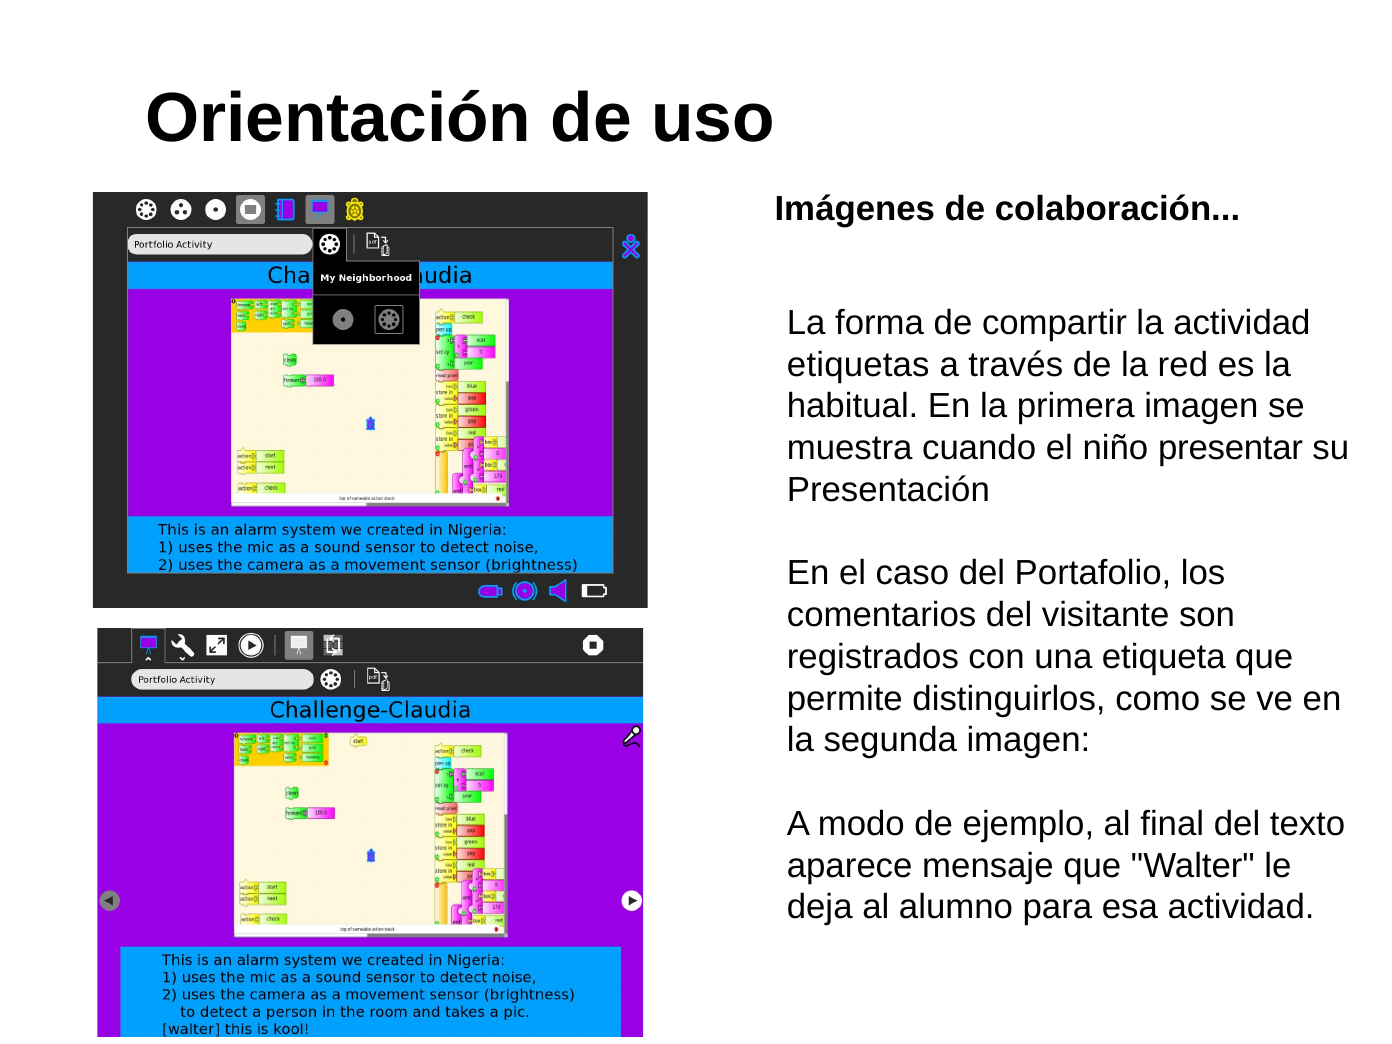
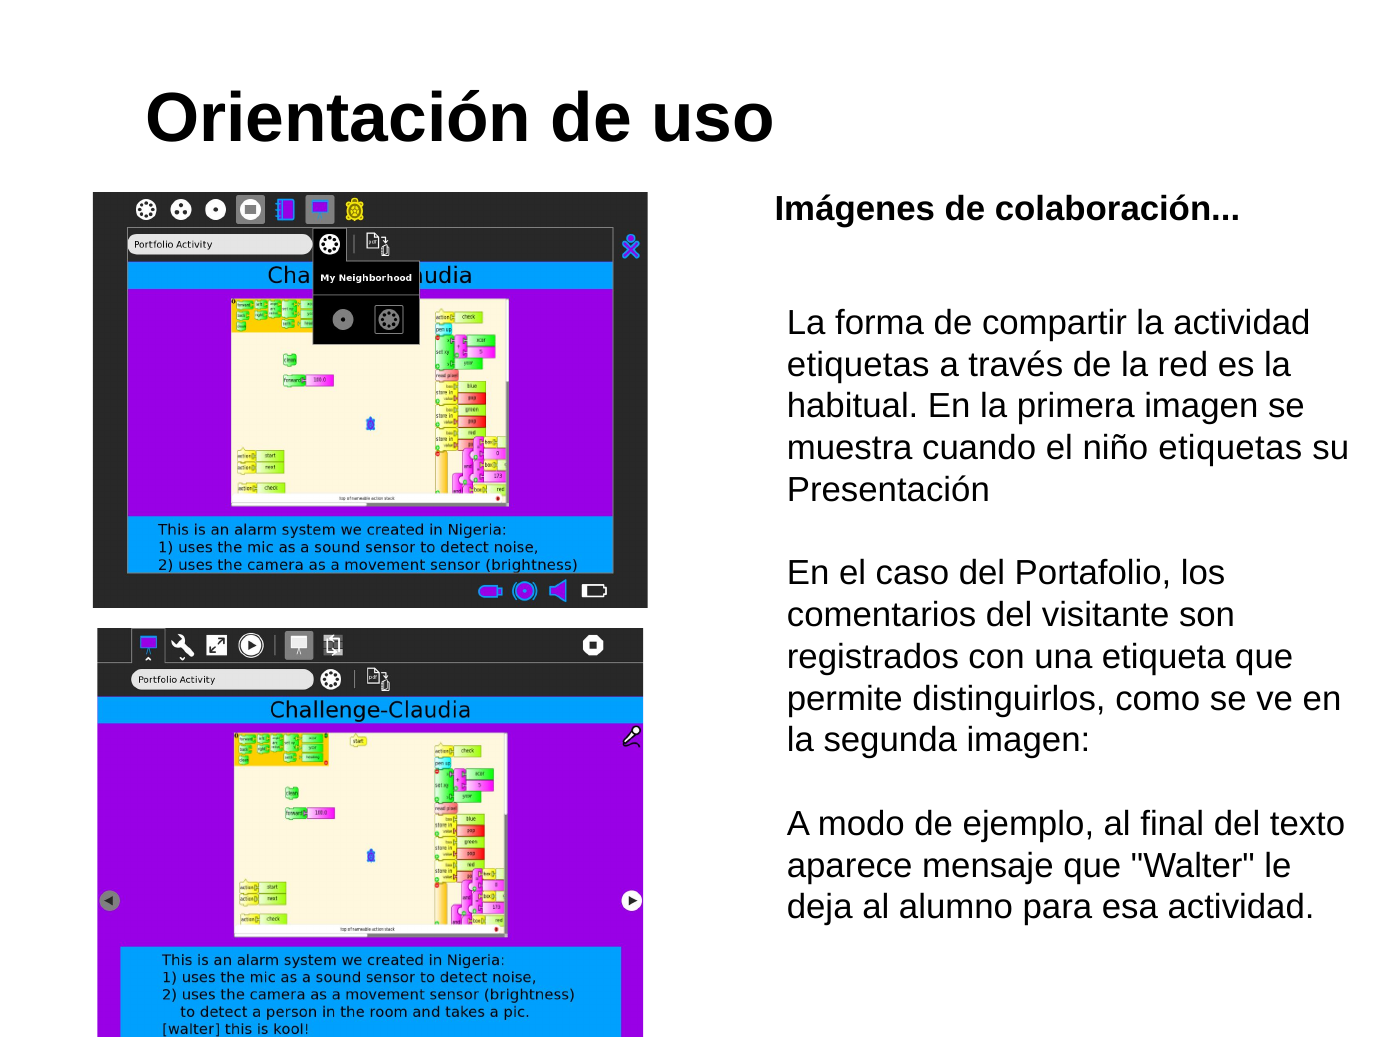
niño presentar: presentar -> etiquetas
